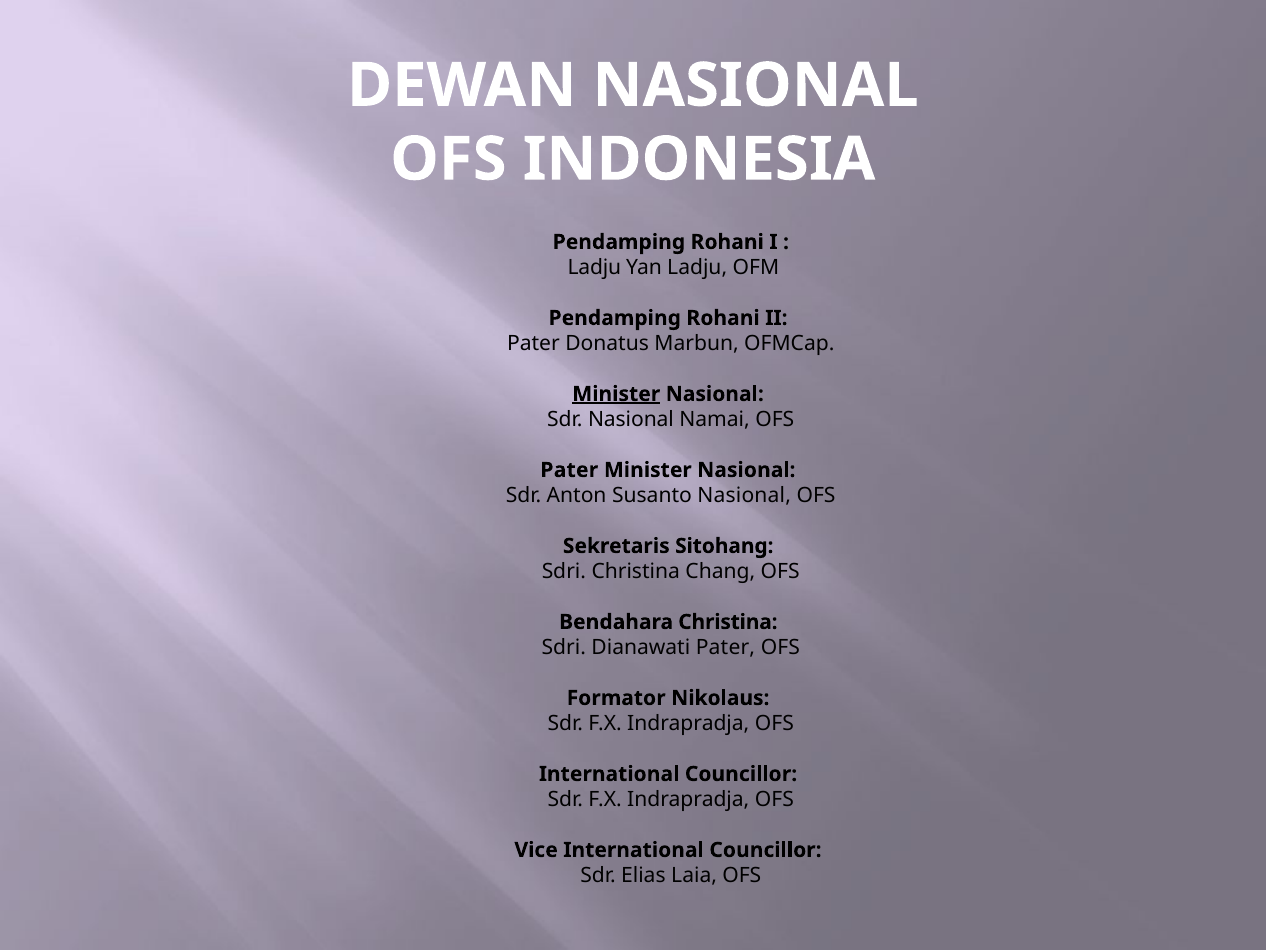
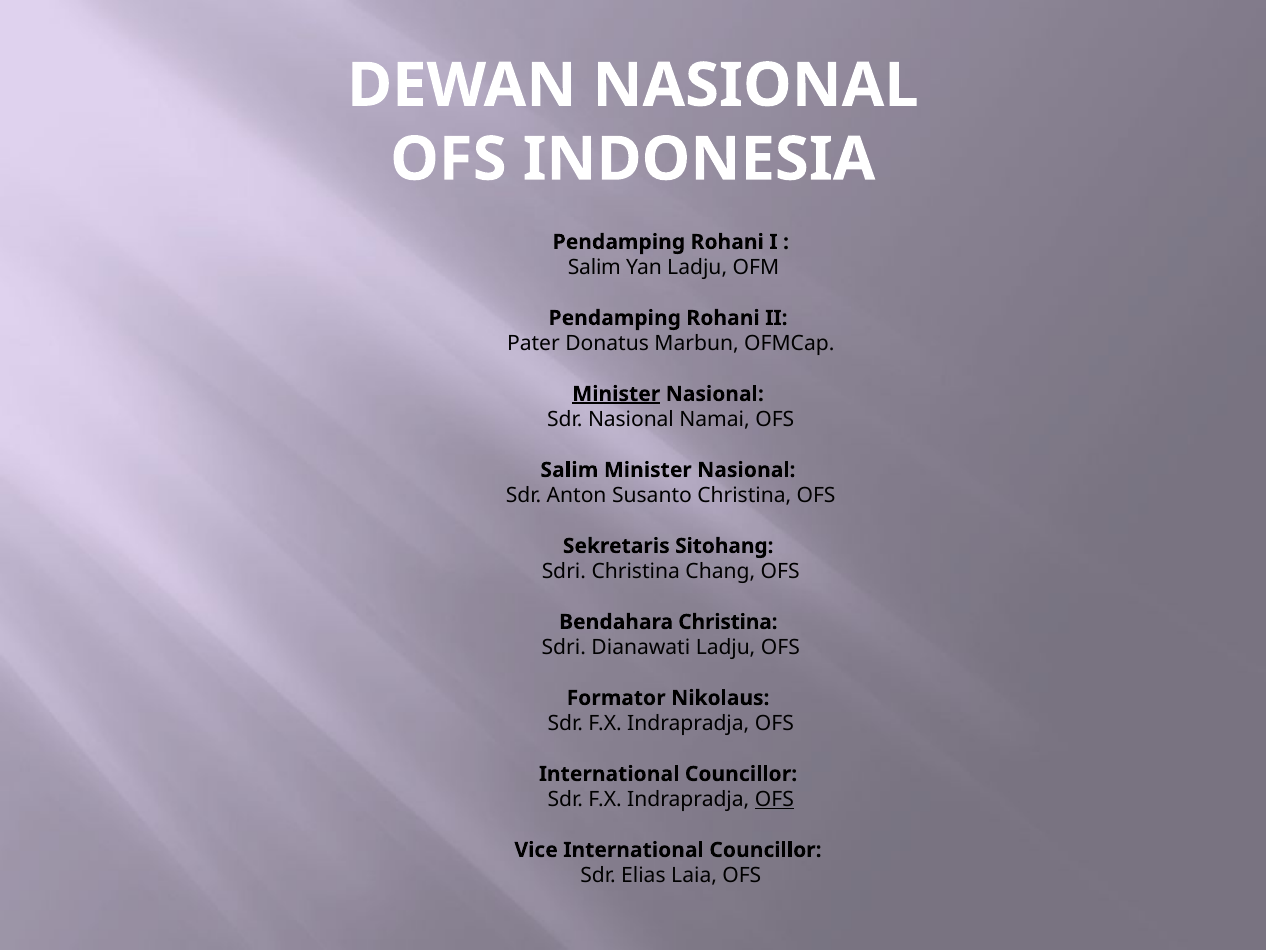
Ladju at (594, 267): Ladju -> Salim
Pater at (569, 470): Pater -> Salim
Susanto Nasional: Nasional -> Christina
Dianawati Pater: Pater -> Ladju
OFS at (774, 799) underline: none -> present
